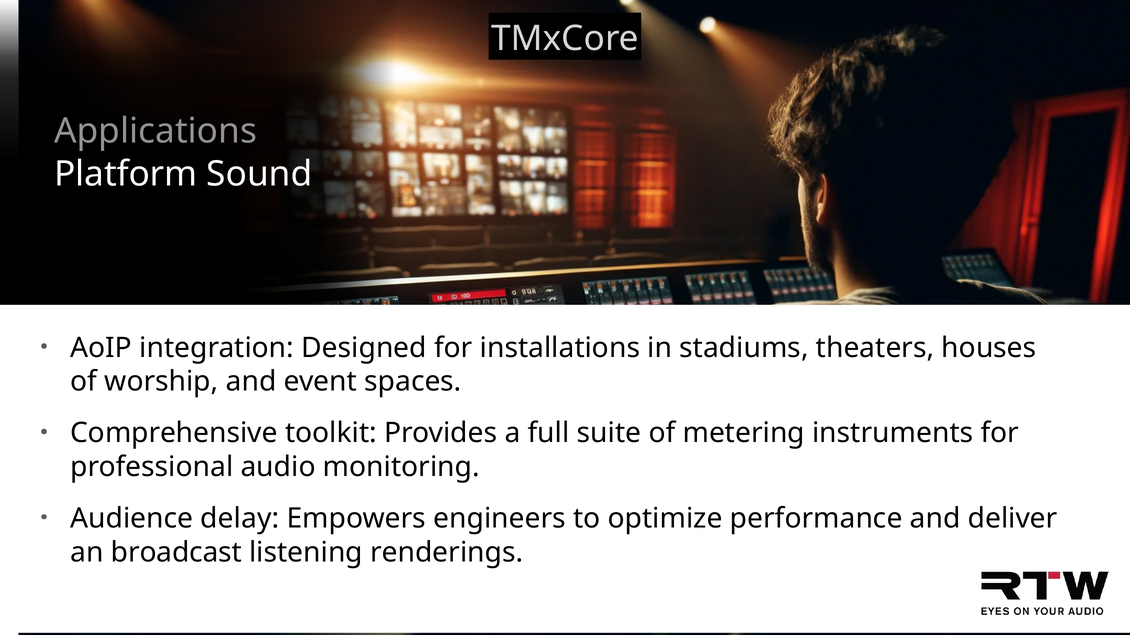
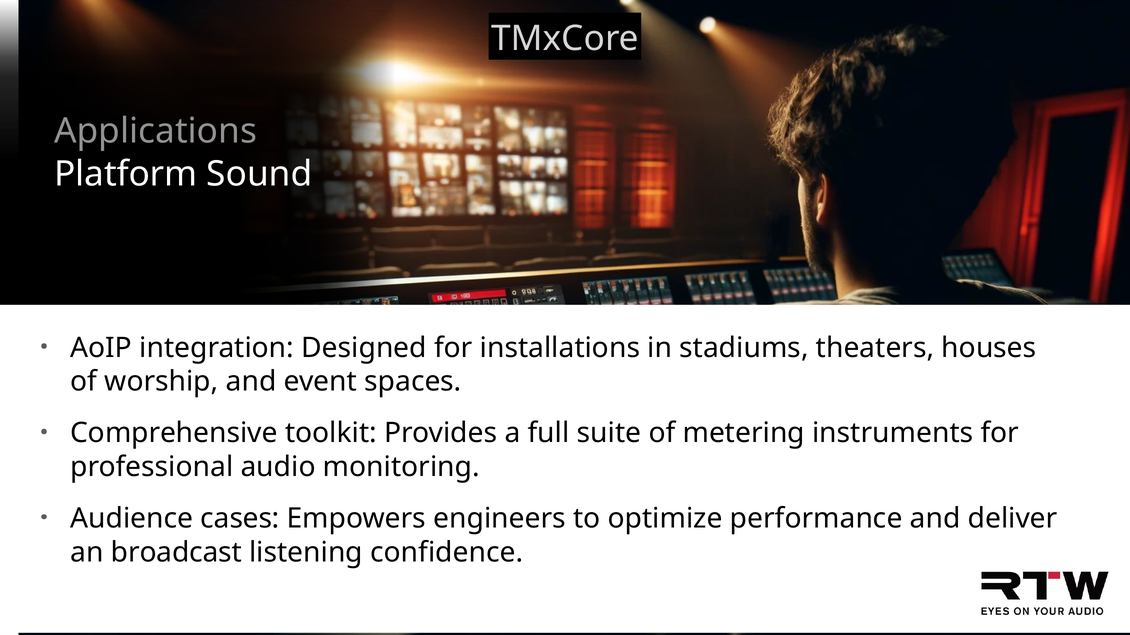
delay: delay -> cases
renderings: renderings -> confidence
